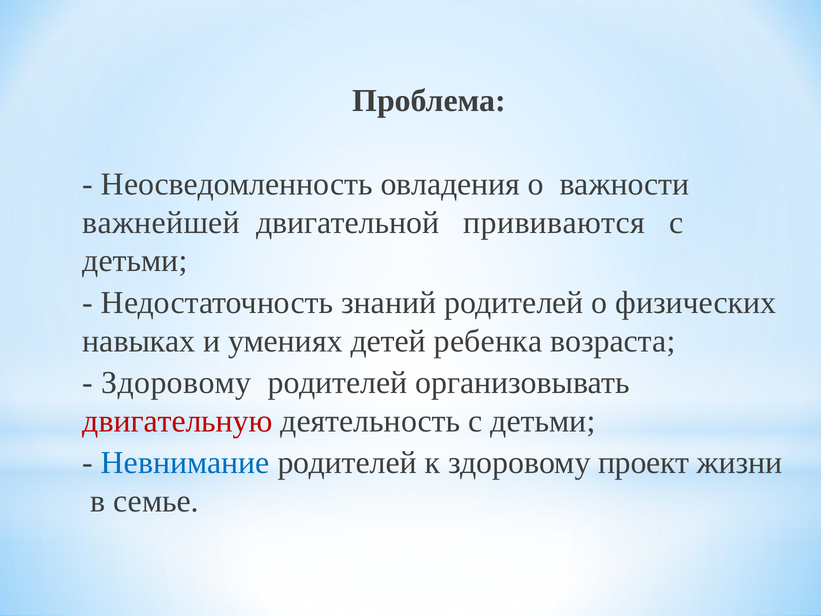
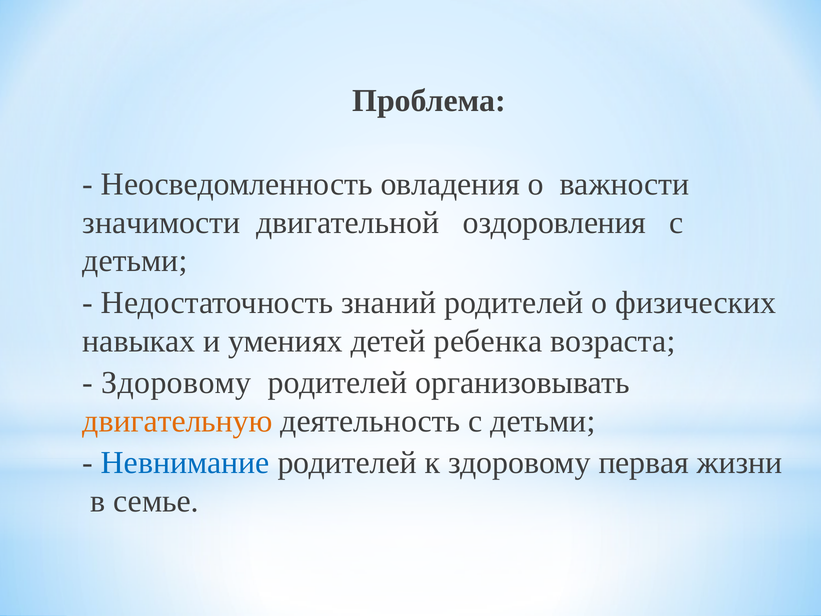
важнейшей: важнейшей -> значимости
прививаются: прививаются -> оздоровления
двигательную colour: red -> orange
проект: проект -> первая
